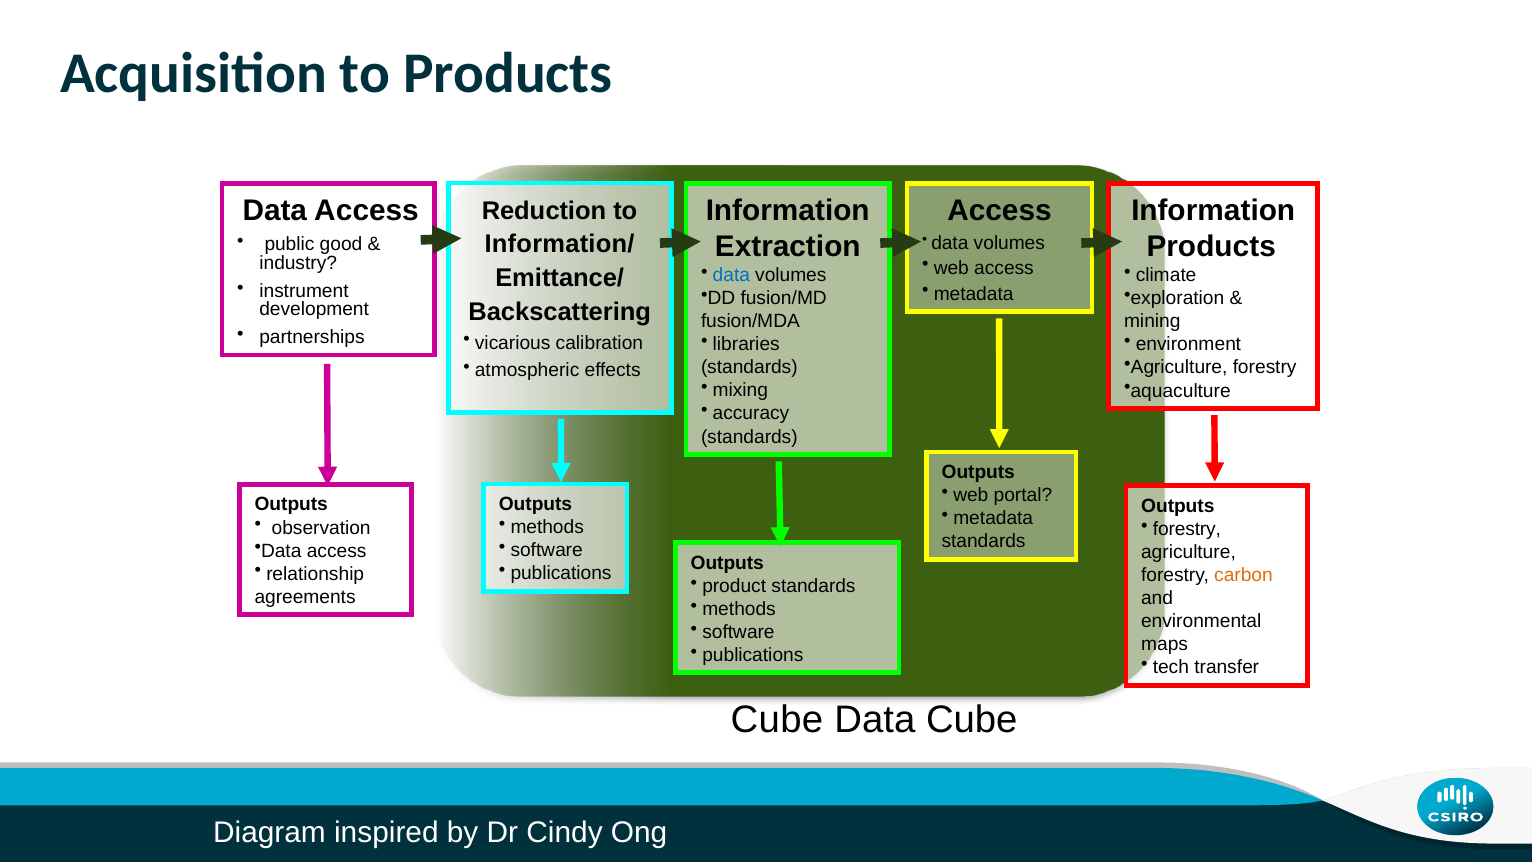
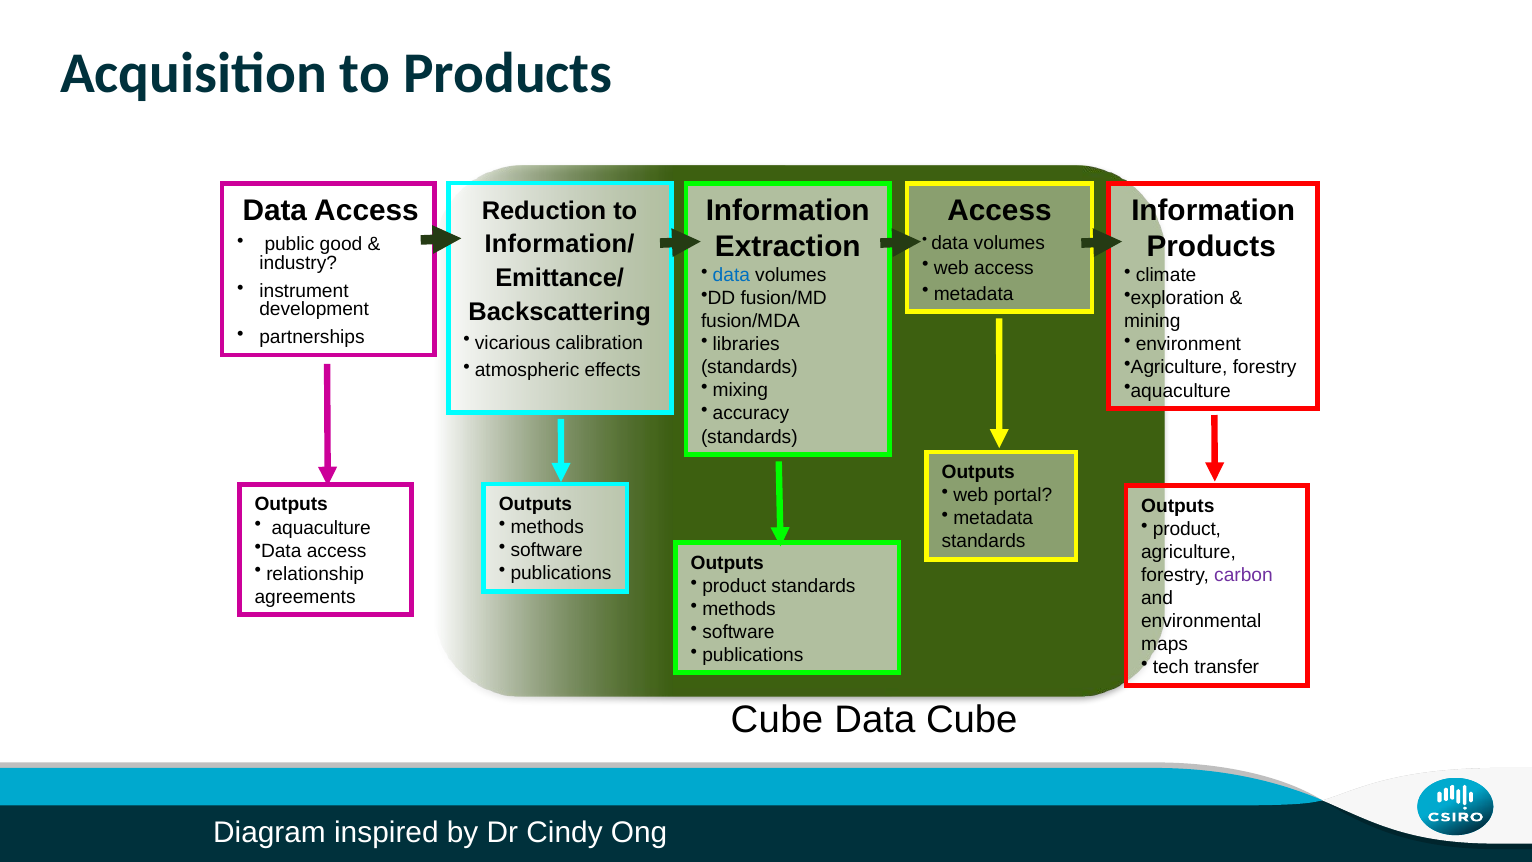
observation at (321, 528): observation -> aquaculture
forestry at (1187, 529): forestry -> product
carbon colour: orange -> purple
